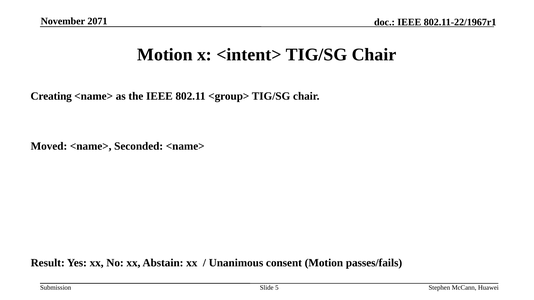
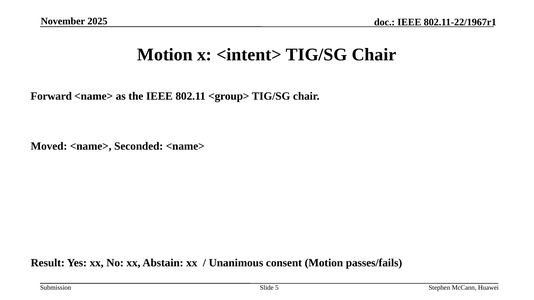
2071: 2071 -> 2025
Creating: Creating -> Forward
